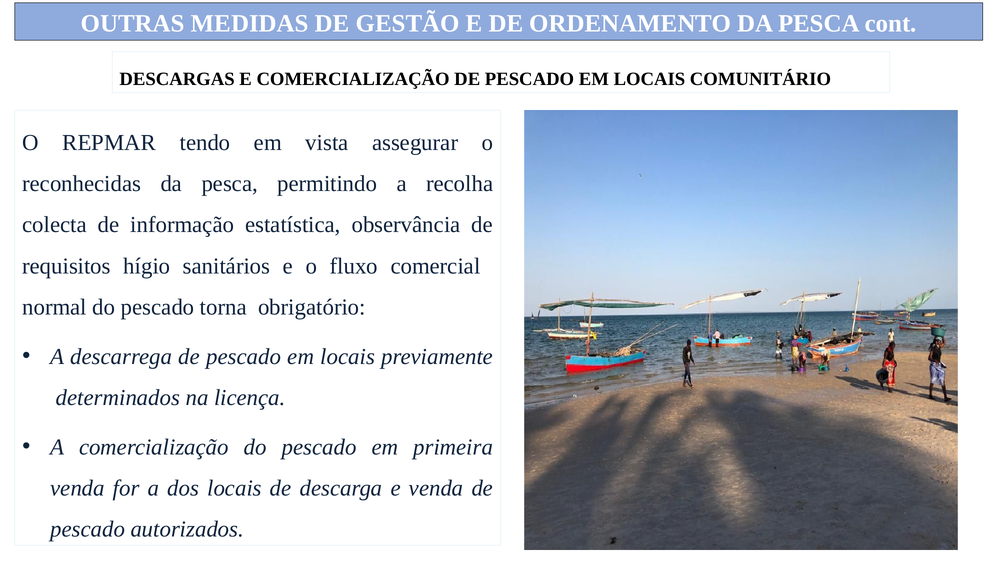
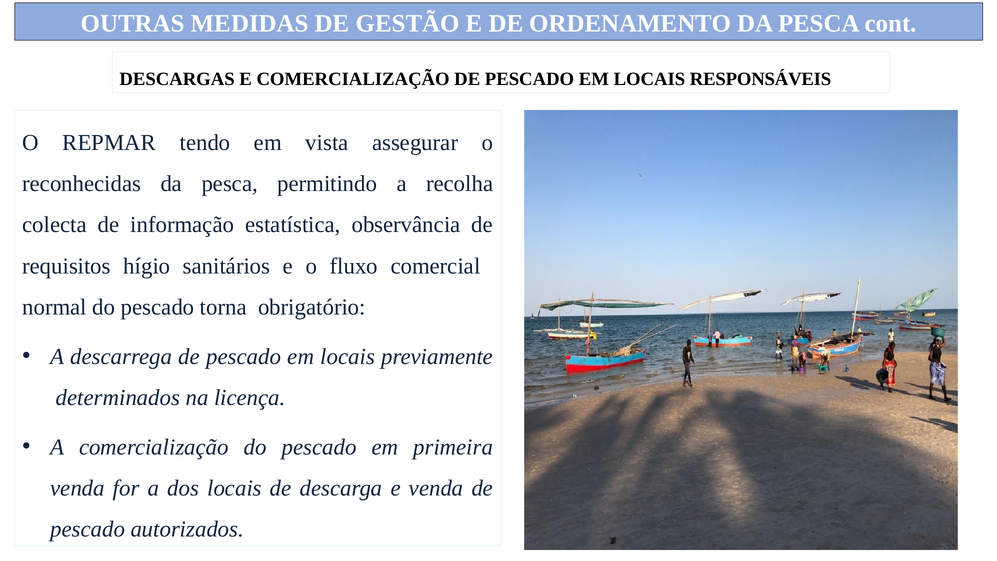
COMUNITÁRIO: COMUNITÁRIO -> RESPONSÁVEIS
